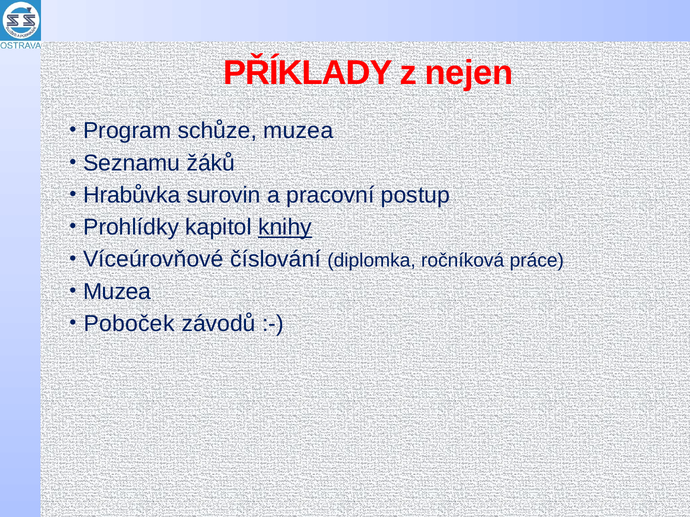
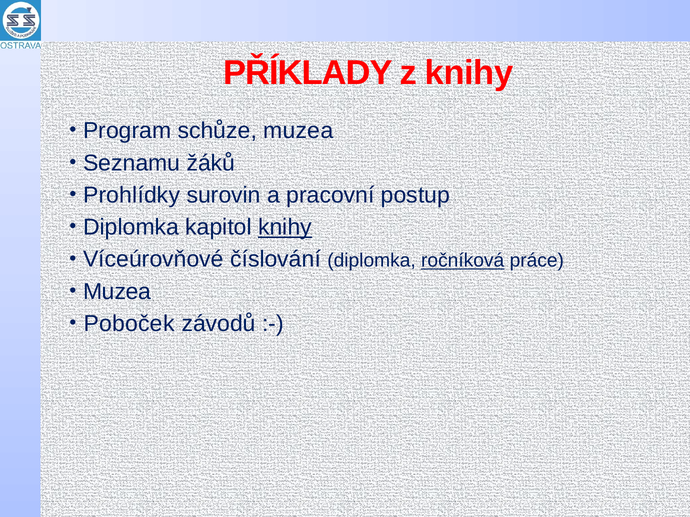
z nejen: nejen -> knihy
Hrabůvka: Hrabůvka -> Prohlídky
Prohlídky at (131, 227): Prohlídky -> Diplomka
ročníková underline: none -> present
